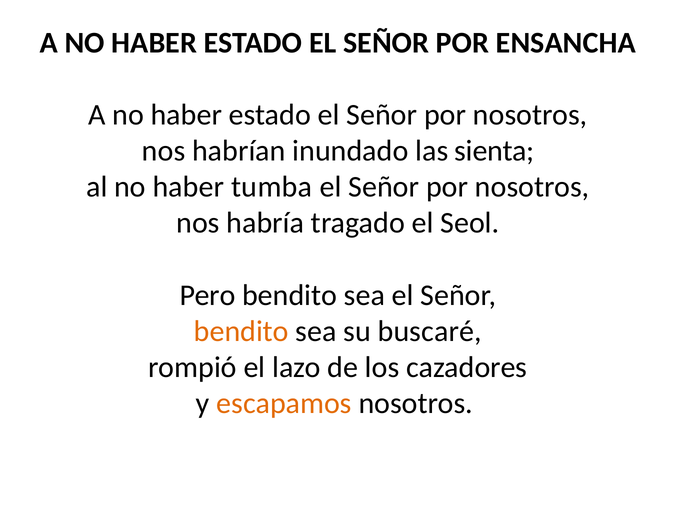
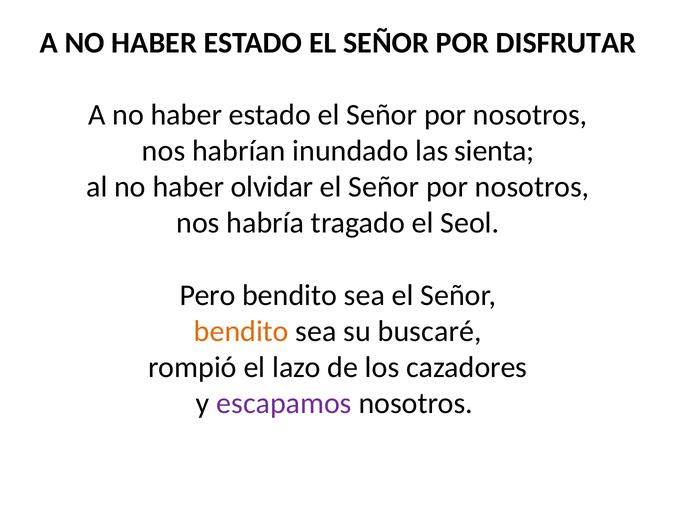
ENSANCHA: ENSANCHA -> DISFRUTAR
tumba: tumba -> olvidar
escapamos colour: orange -> purple
